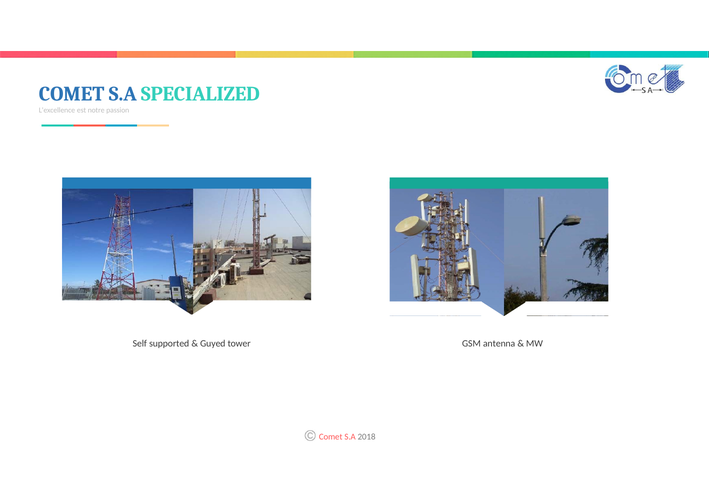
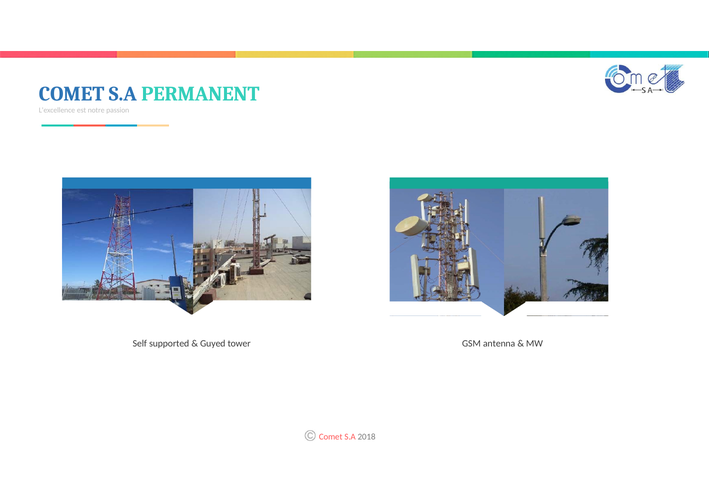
SPECIALIZED: SPECIALIZED -> PERMANENT
